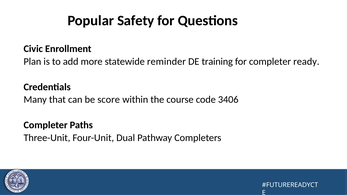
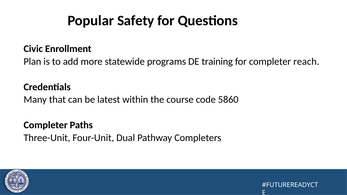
reminder: reminder -> programs
ready: ready -> reach
score: score -> latest
3406: 3406 -> 5860
